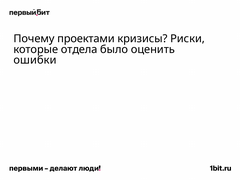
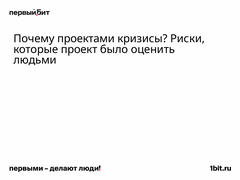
отдела: отдела -> проект
ошибки: ошибки -> людьми
